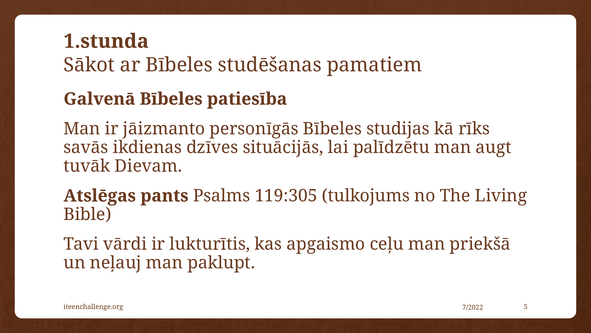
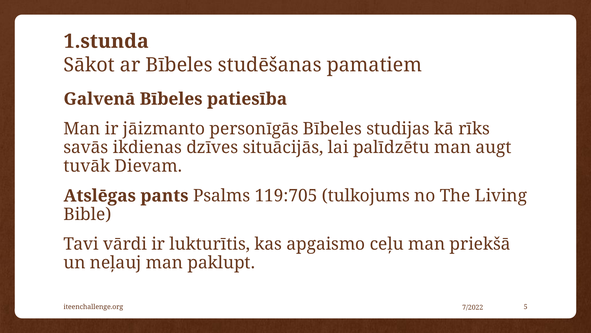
119:305: 119:305 -> 119:705
